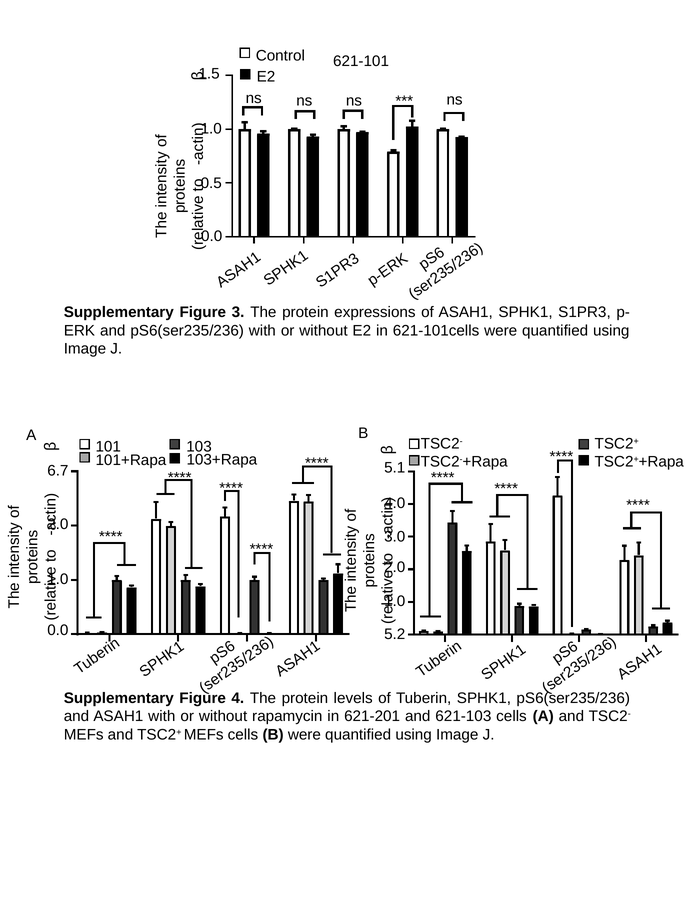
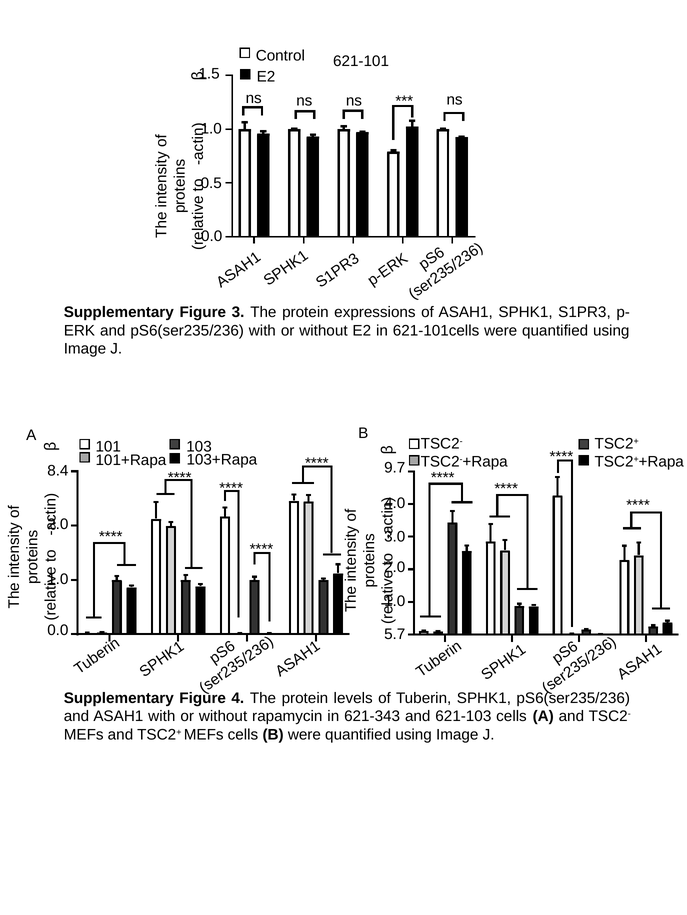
5.1: 5.1 -> 9.7
6.7: 6.7 -> 8.4
5.2: 5.2 -> 5.7
621-201: 621-201 -> 621-343
